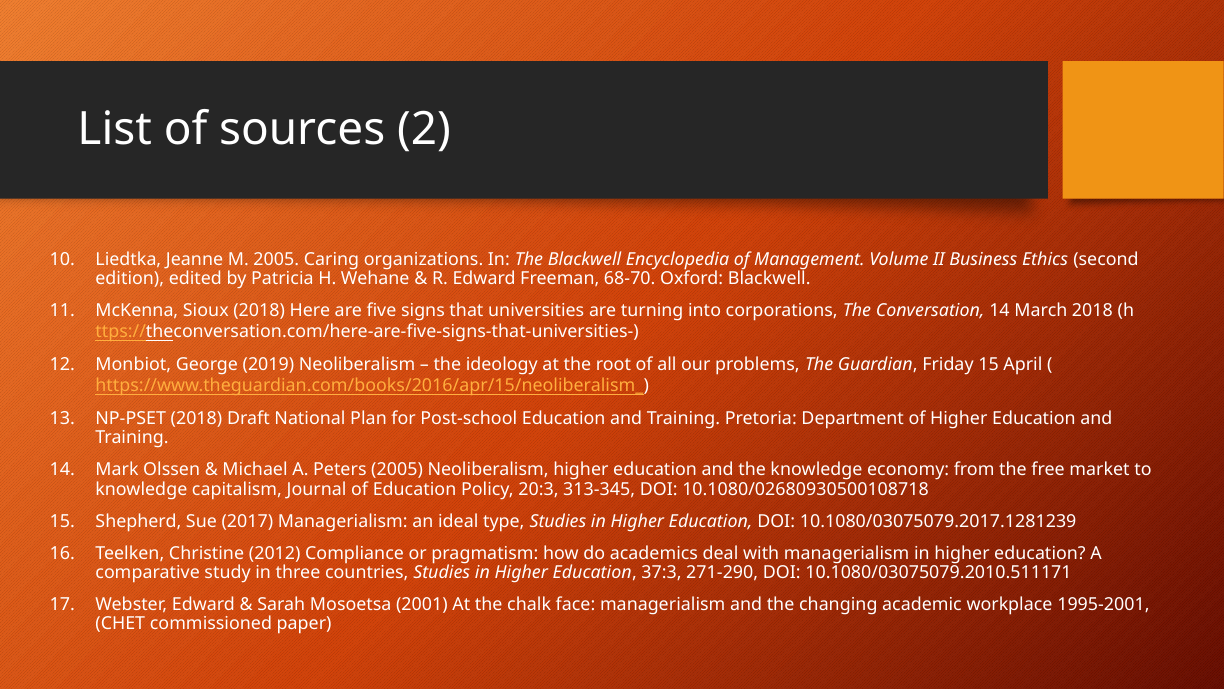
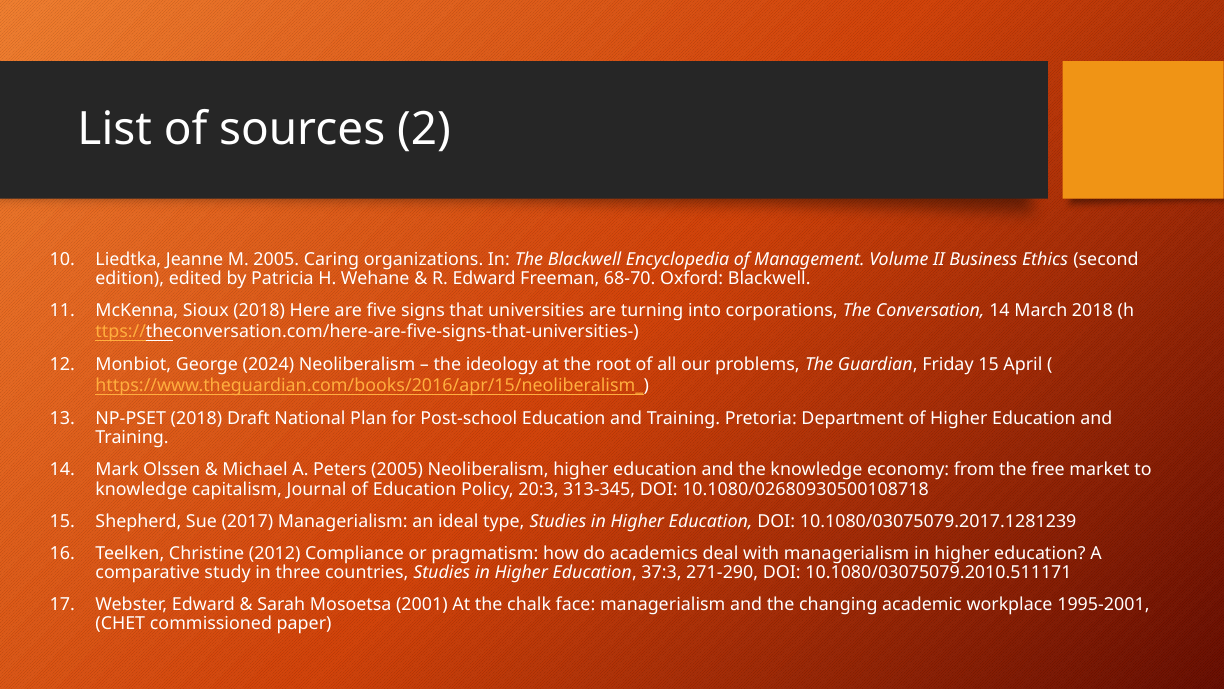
2019: 2019 -> 2024
